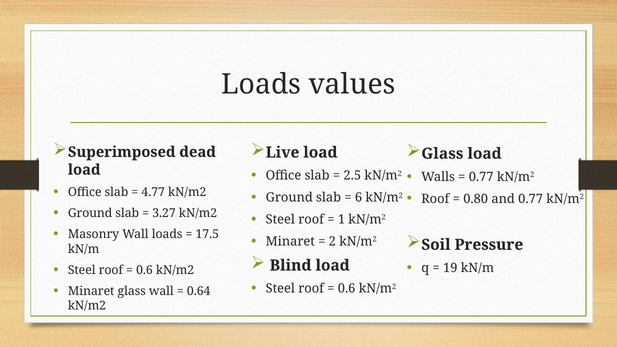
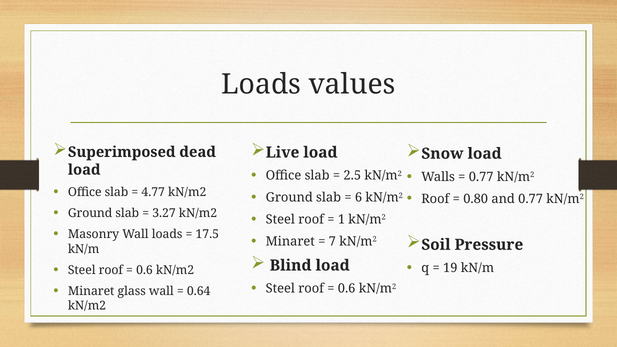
Glass at (442, 154): Glass -> Snow
2: 2 -> 7
